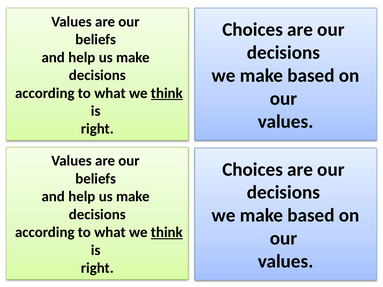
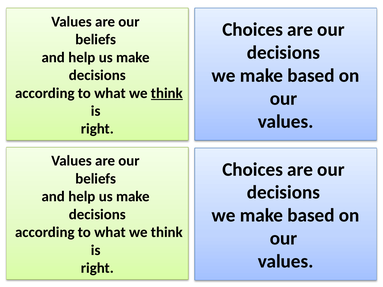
think at (167, 232) underline: present -> none
